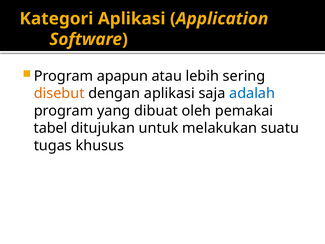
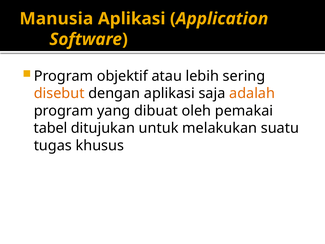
Kategori: Kategori -> Manusia
apapun: apapun -> objektif
adalah colour: blue -> orange
